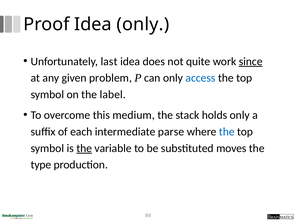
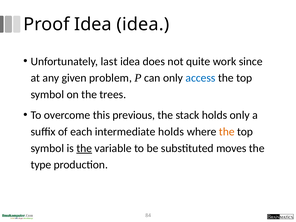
Idea only: only -> idea
since underline: present -> none
label: label -> trees
medium: medium -> previous
intermediate parse: parse -> holds
the at (227, 132) colour: blue -> orange
